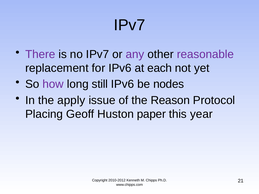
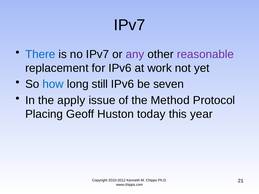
There colour: purple -> blue
each: each -> work
how colour: purple -> blue
nodes: nodes -> seven
Reason: Reason -> Method
paper: paper -> today
